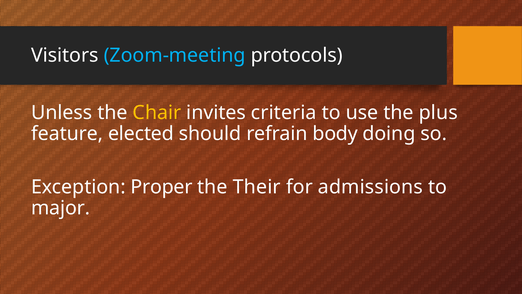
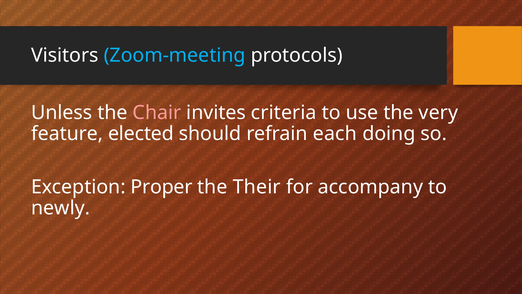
Chair colour: yellow -> pink
plus: plus -> very
body: body -> each
admissions: admissions -> accompany
major: major -> newly
